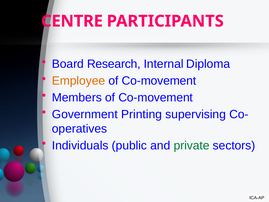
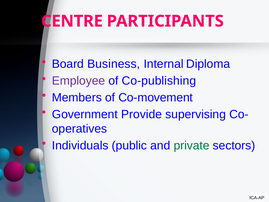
Research: Research -> Business
Employee colour: orange -> purple
Co-movement at (159, 81): Co-movement -> Co-publishing
Printing: Printing -> Provide
